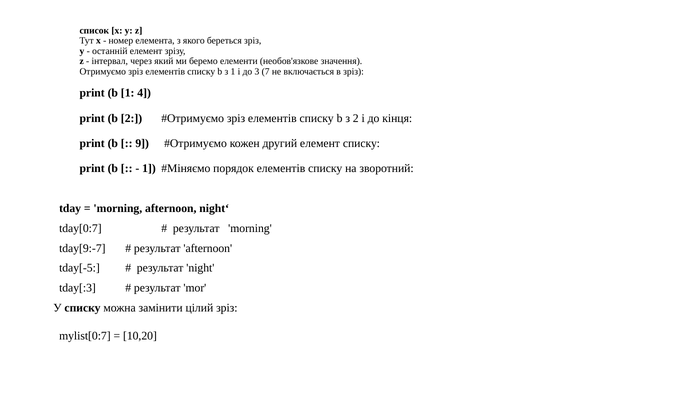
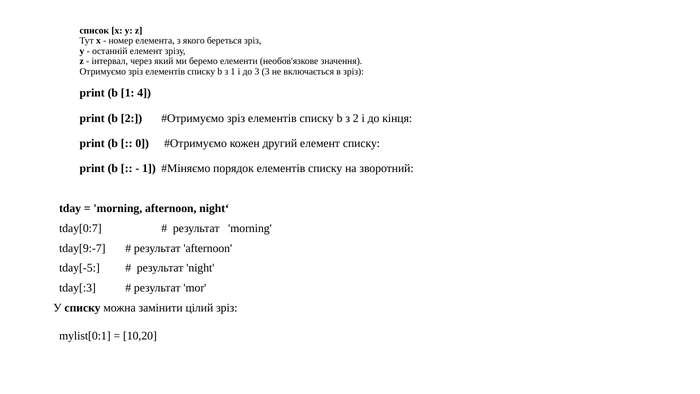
3 7: 7 -> 3
9: 9 -> 0
mylist[0:7: mylist[0:7 -> mylist[0:1
